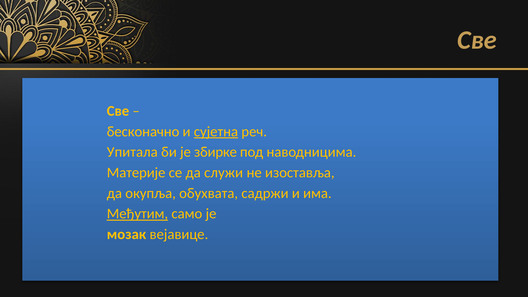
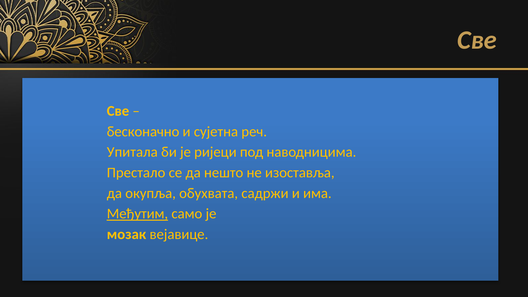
сујетна underline: present -> none
збирке: збирке -> ријеци
Материје: Материје -> Престало
служи: служи -> нешто
